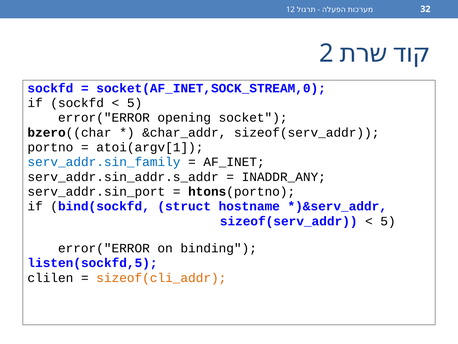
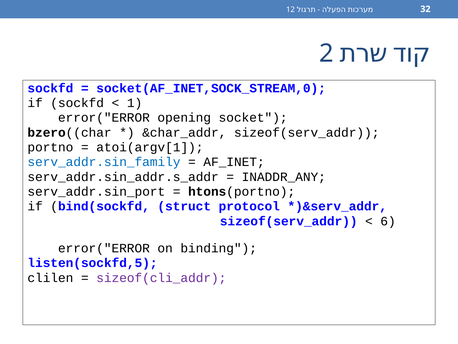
5 at (135, 103): 5 -> 1
hostname: hostname -> protocol
5 at (388, 221): 5 -> 6
sizeof(cli_addr colour: orange -> purple
